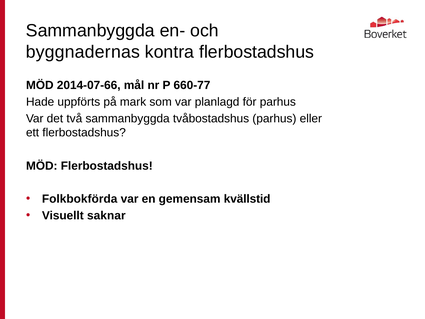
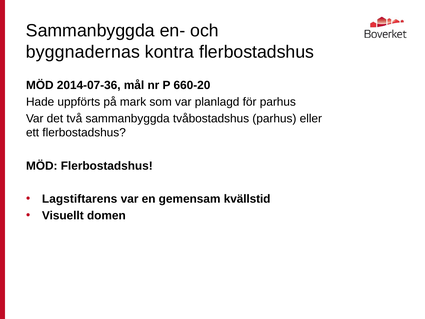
2014-07-66: 2014-07-66 -> 2014-07-36
660-77: 660-77 -> 660-20
Folkbokförda: Folkbokförda -> Lagstiftarens
saknar: saknar -> domen
